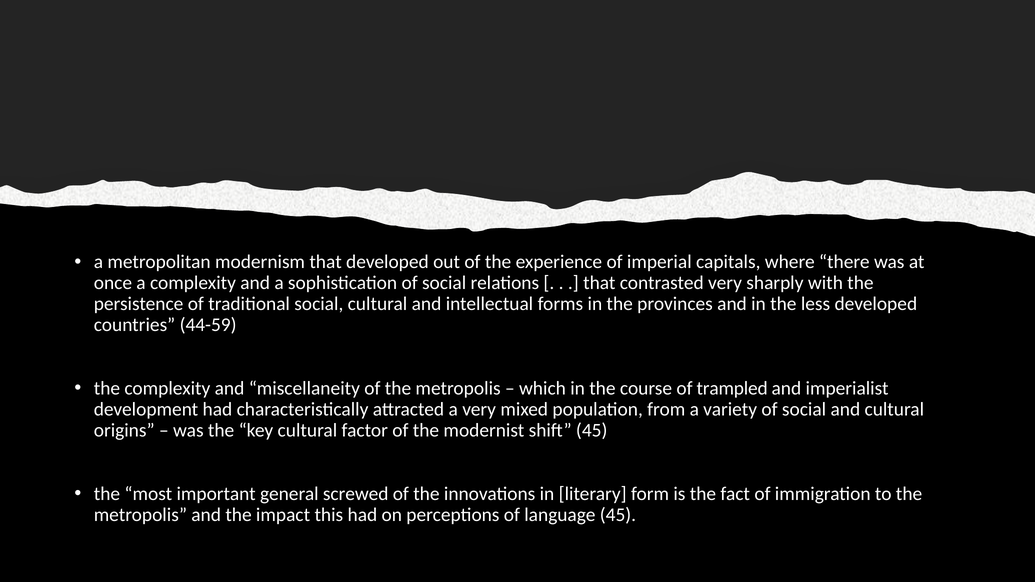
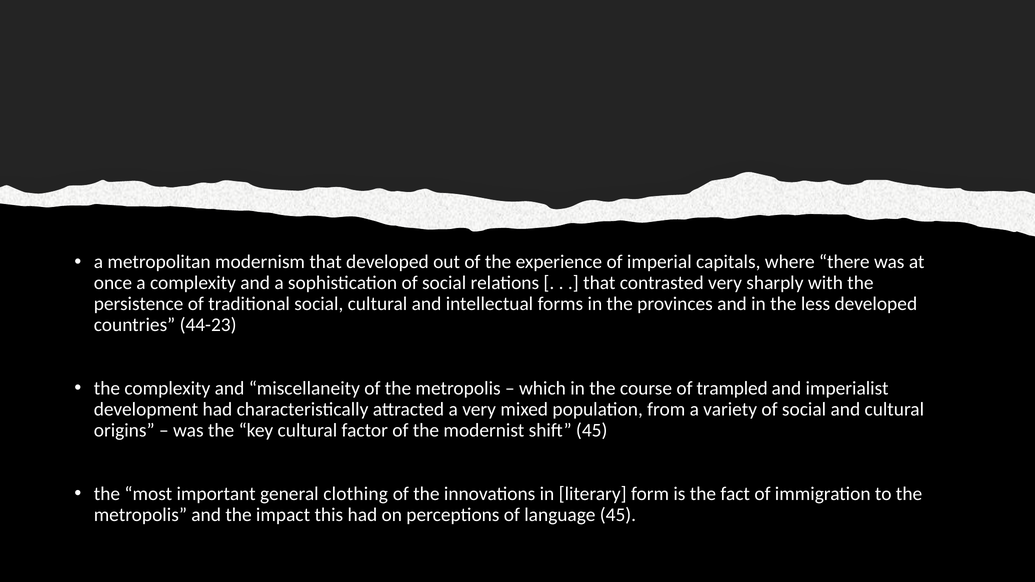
44-59: 44-59 -> 44-23
screwed: screwed -> clothing
